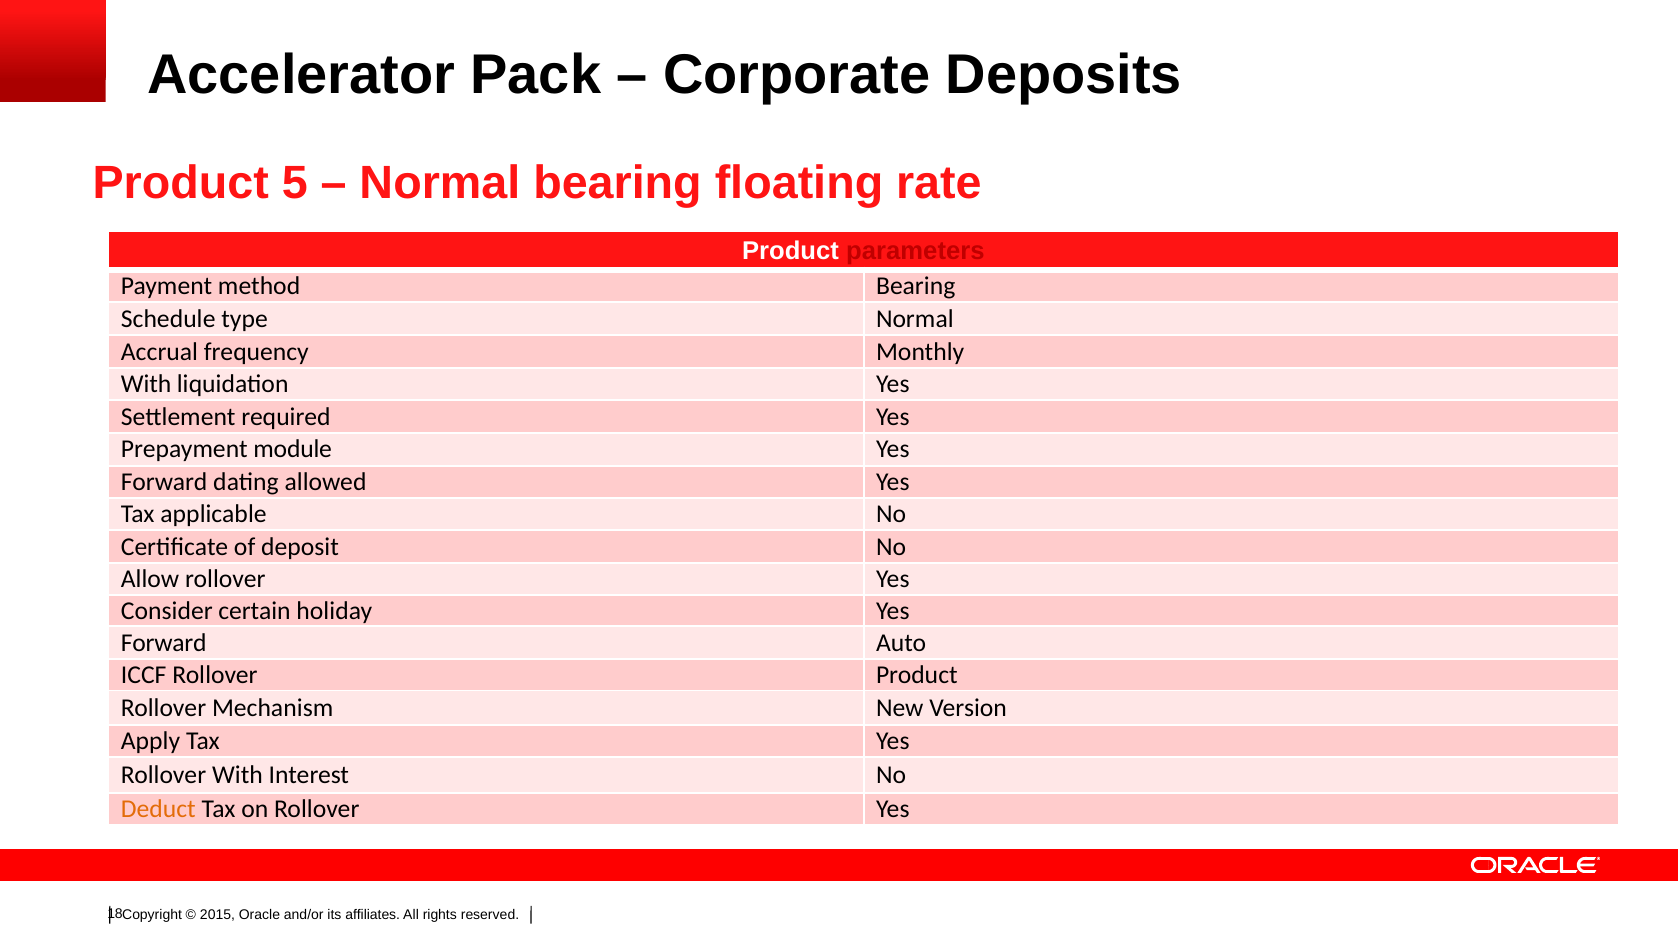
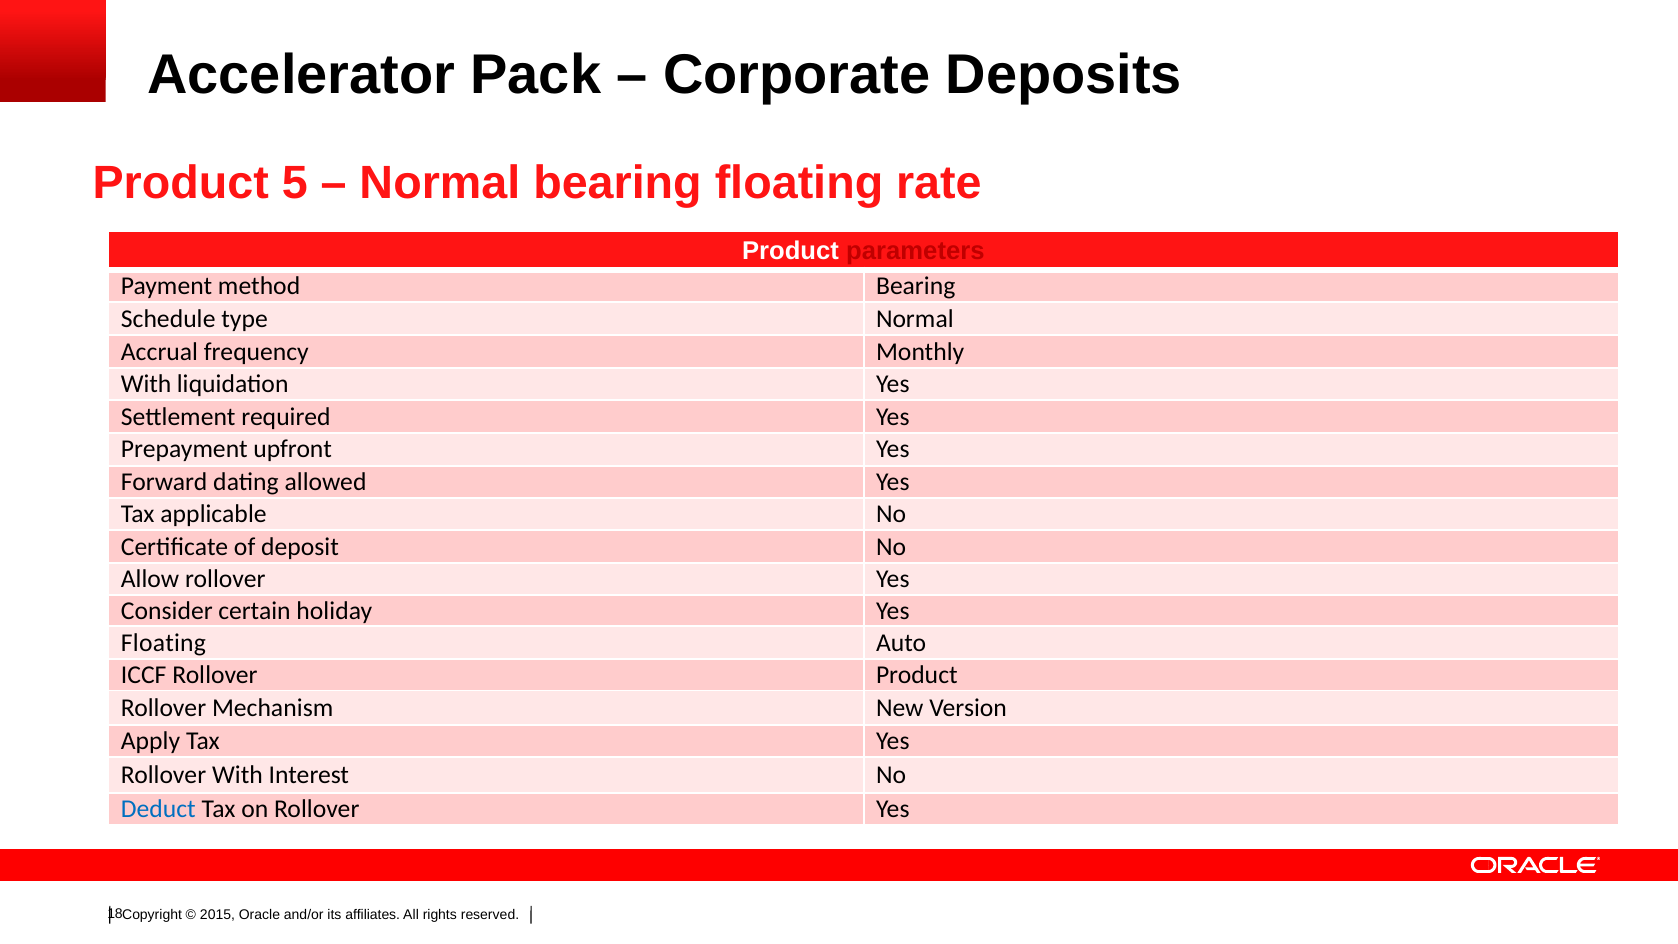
module: module -> upfront
Forward at (164, 643): Forward -> Floating
Deduct colour: orange -> blue
